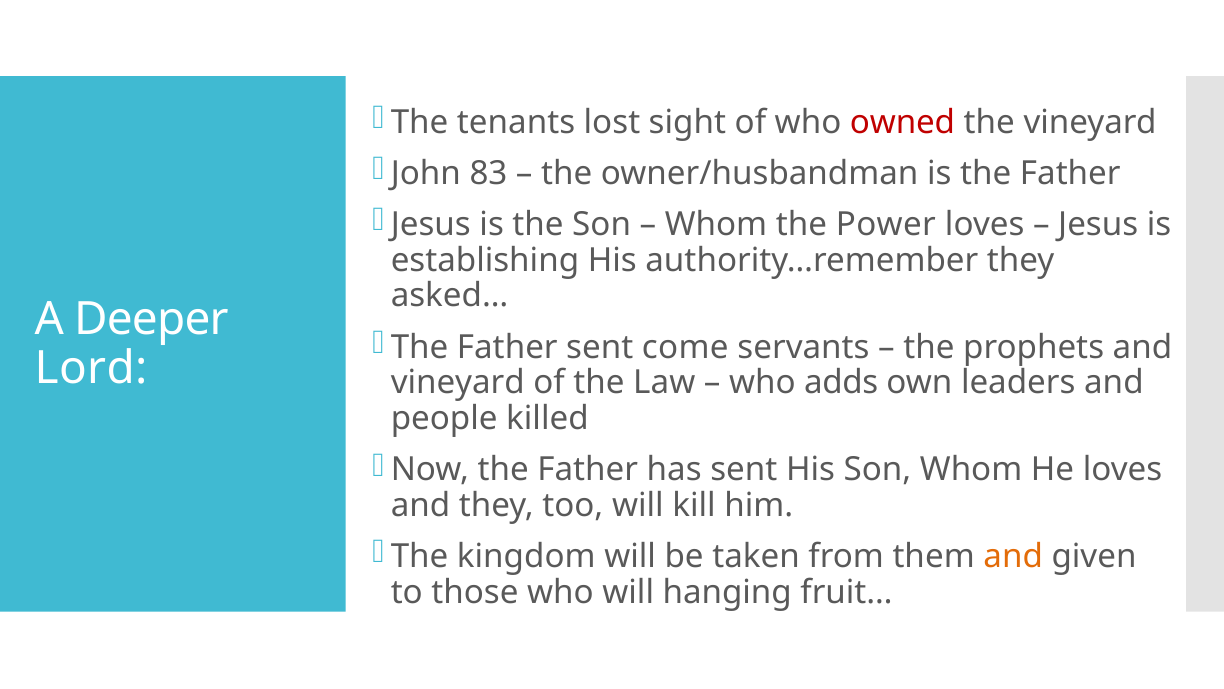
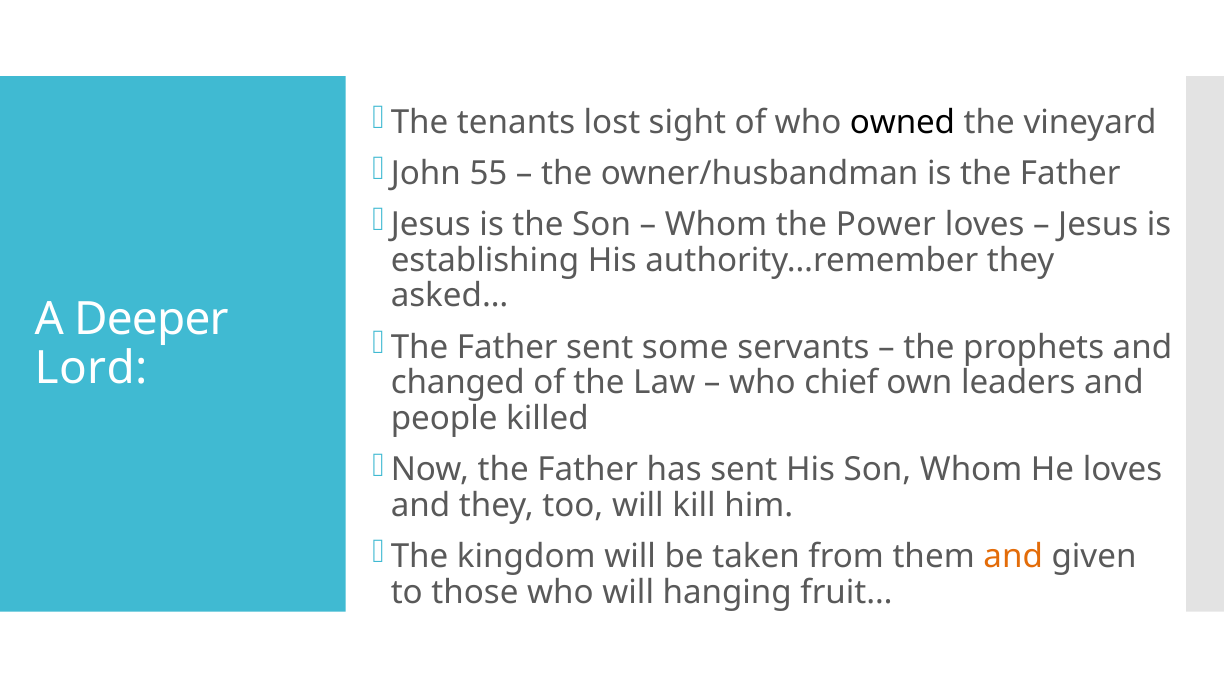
owned colour: red -> black
83: 83 -> 55
come: come -> some
vineyard at (458, 383): vineyard -> changed
adds: adds -> chief
